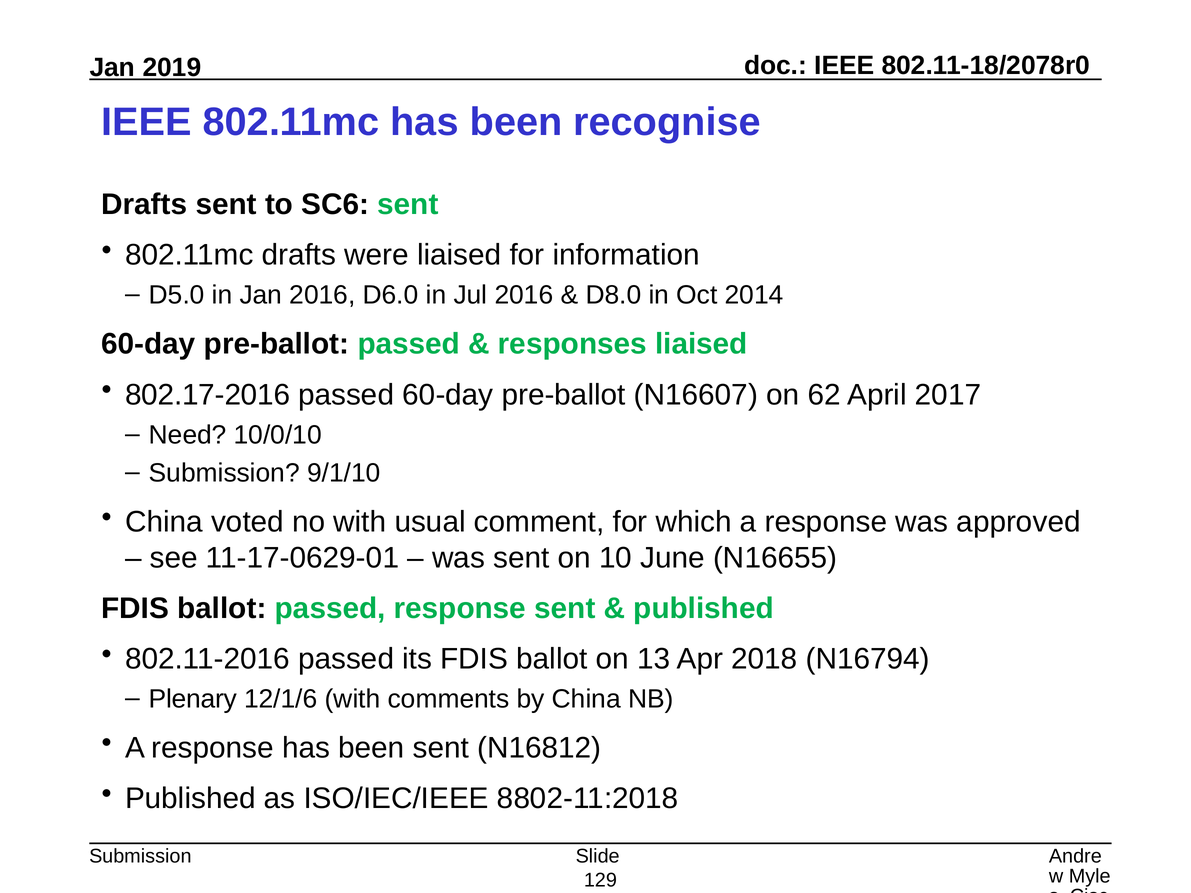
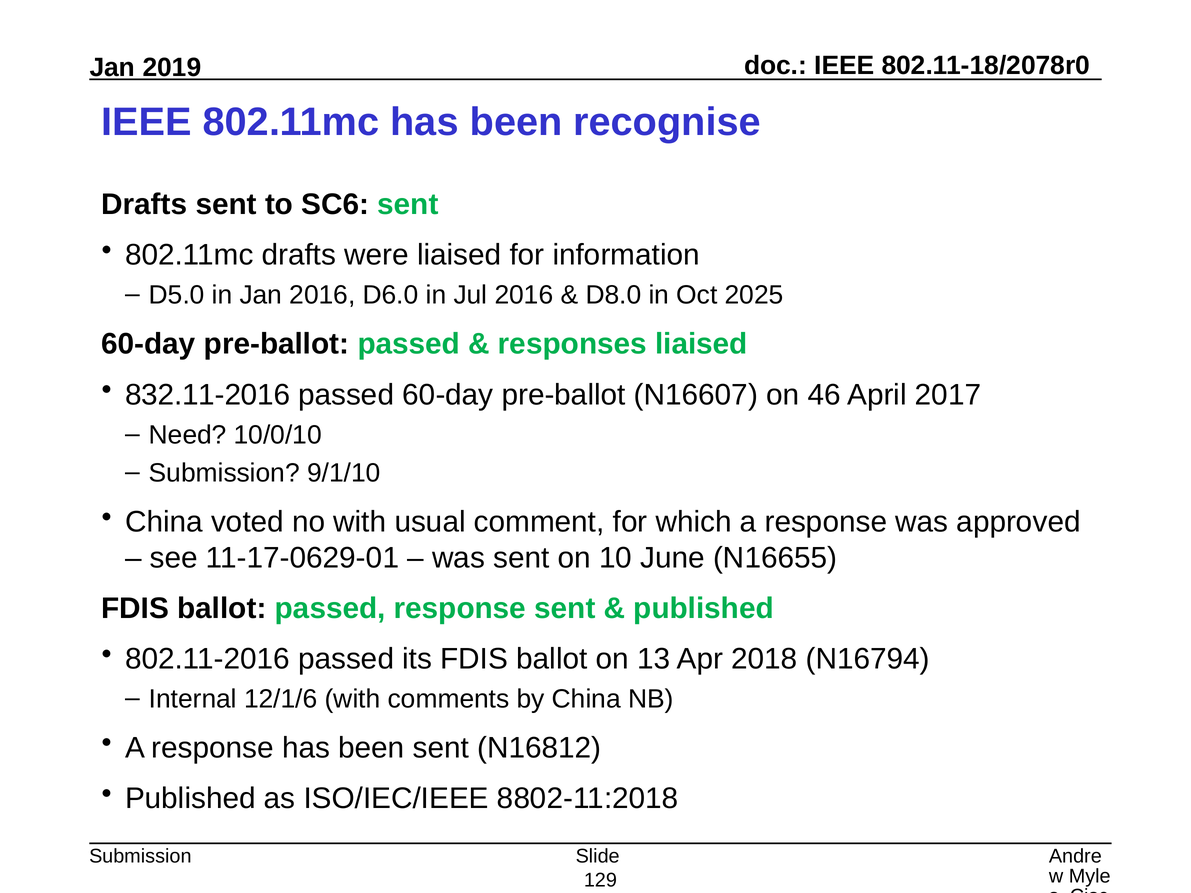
2014: 2014 -> 2025
802.17-2016: 802.17-2016 -> 832.11-2016
62: 62 -> 46
Plenary: Plenary -> Internal
